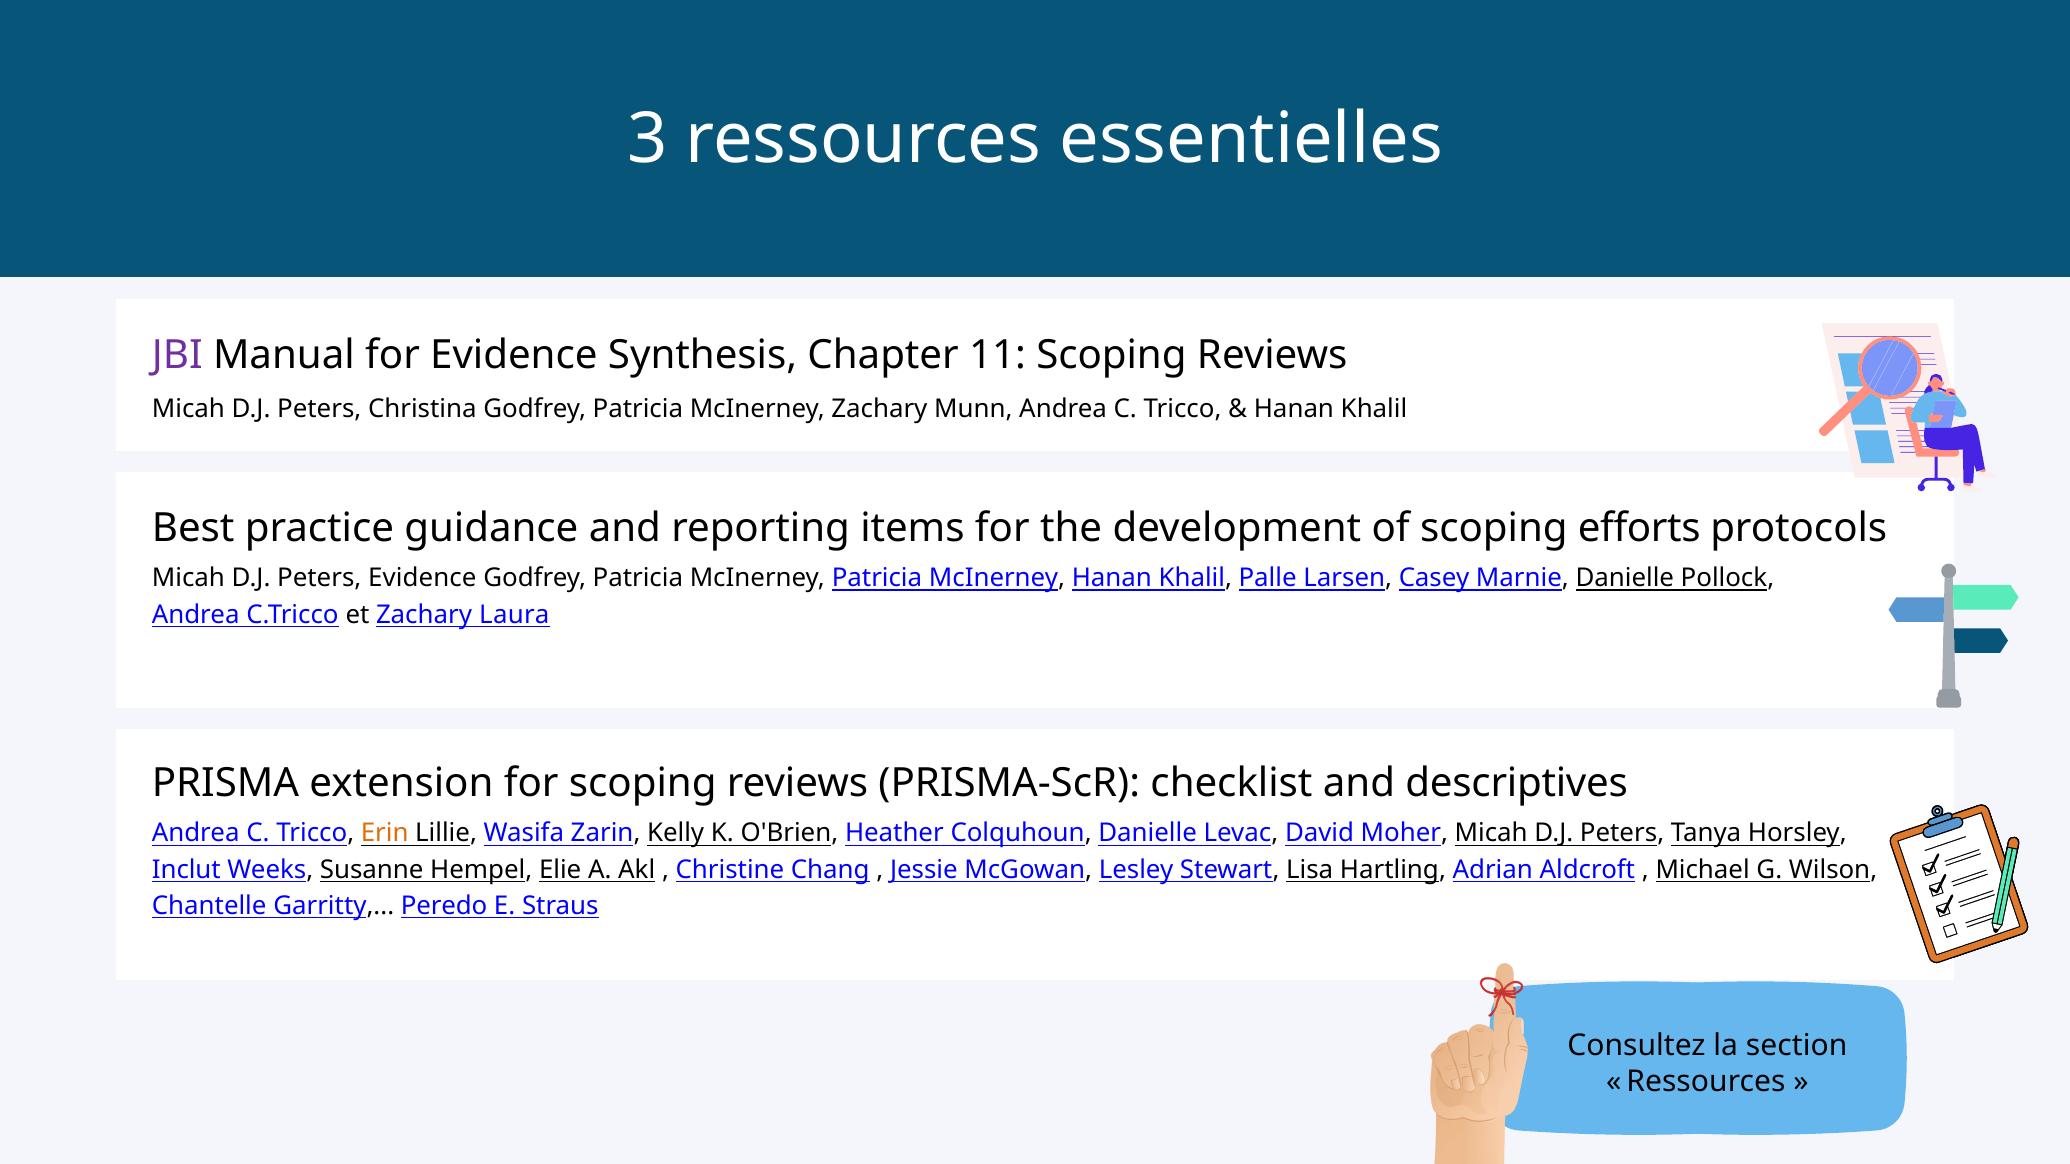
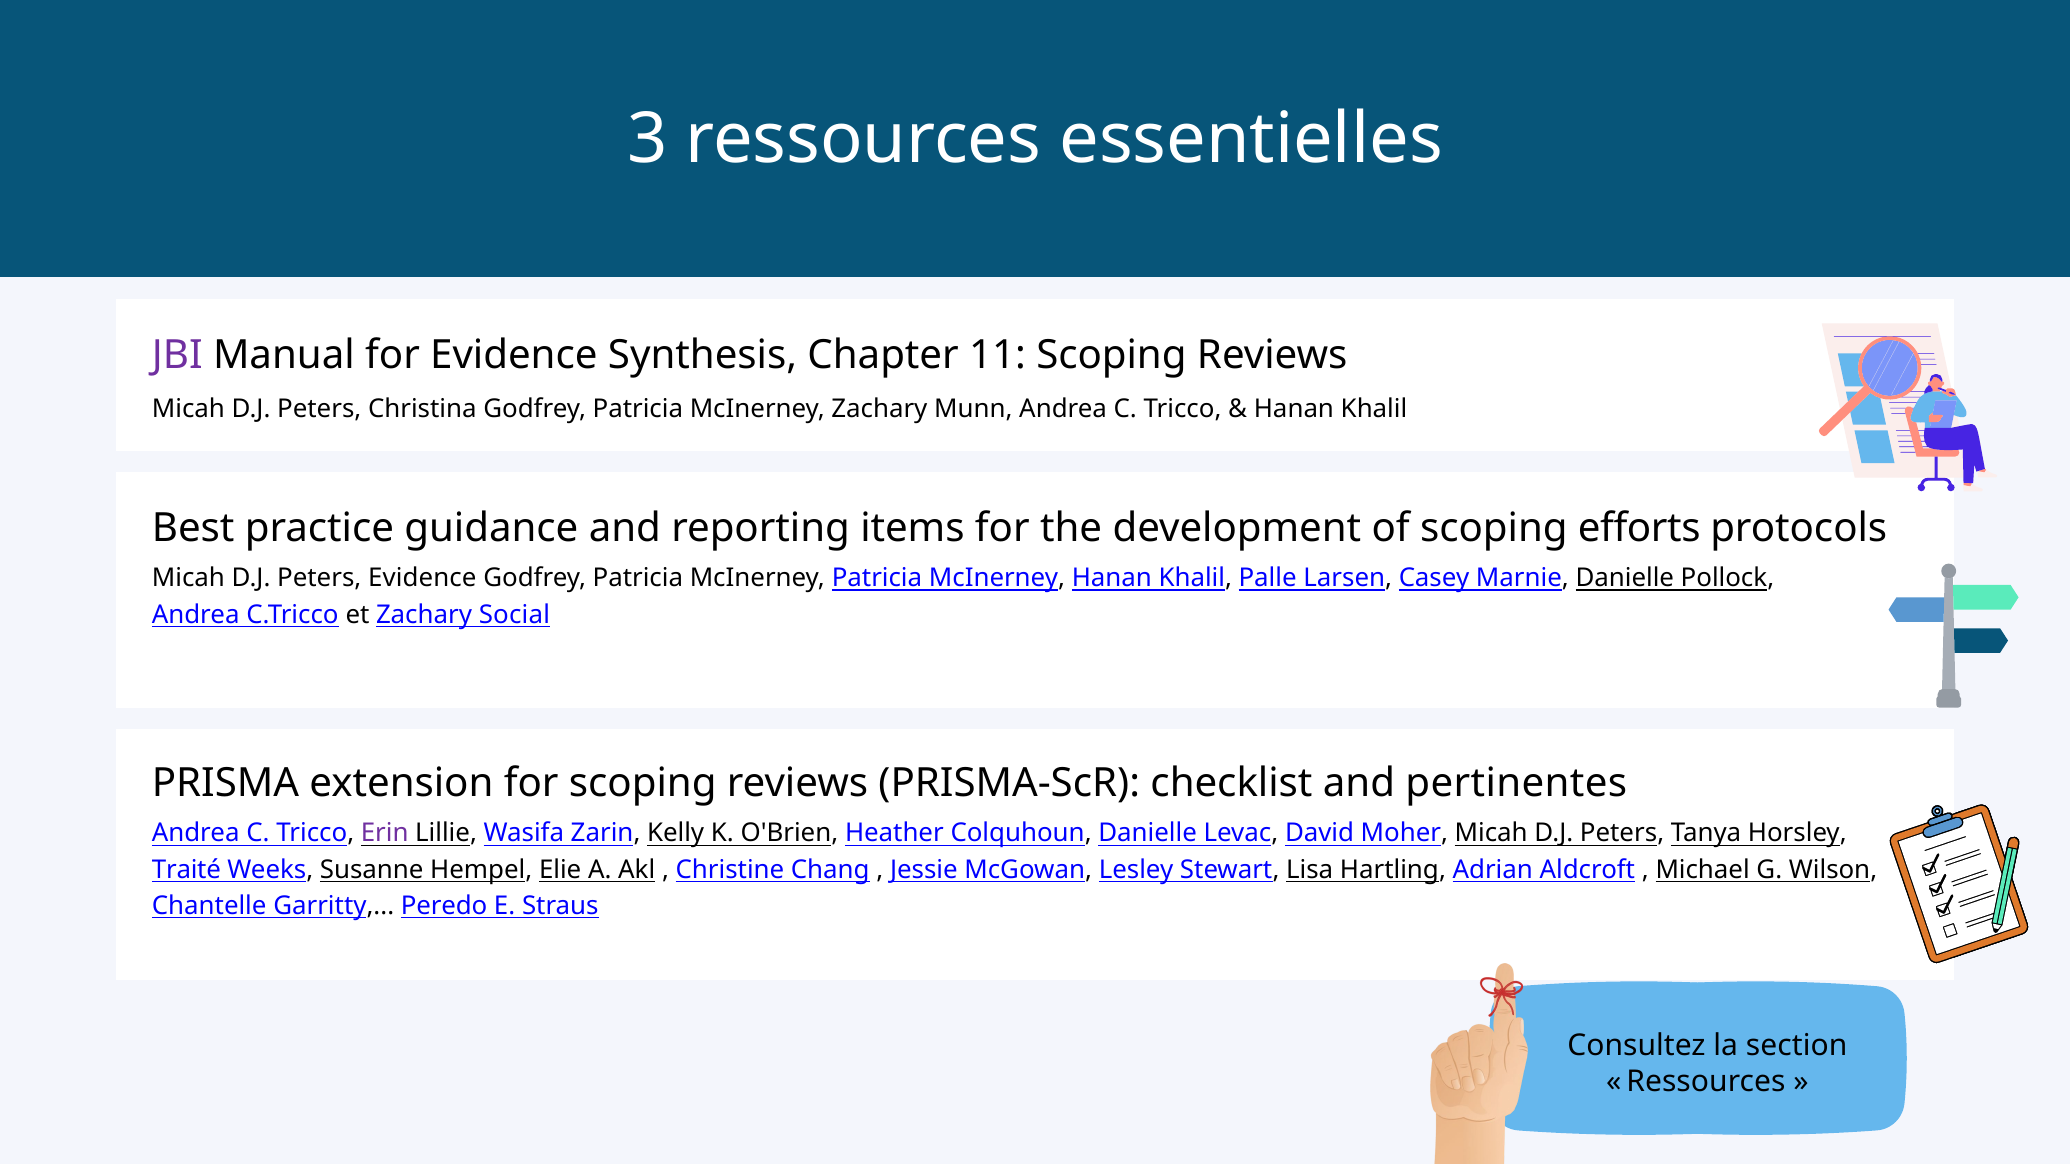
Laura: Laura -> Social
descriptives: descriptives -> pertinentes
Erin colour: orange -> purple
Inclut: Inclut -> Traité
